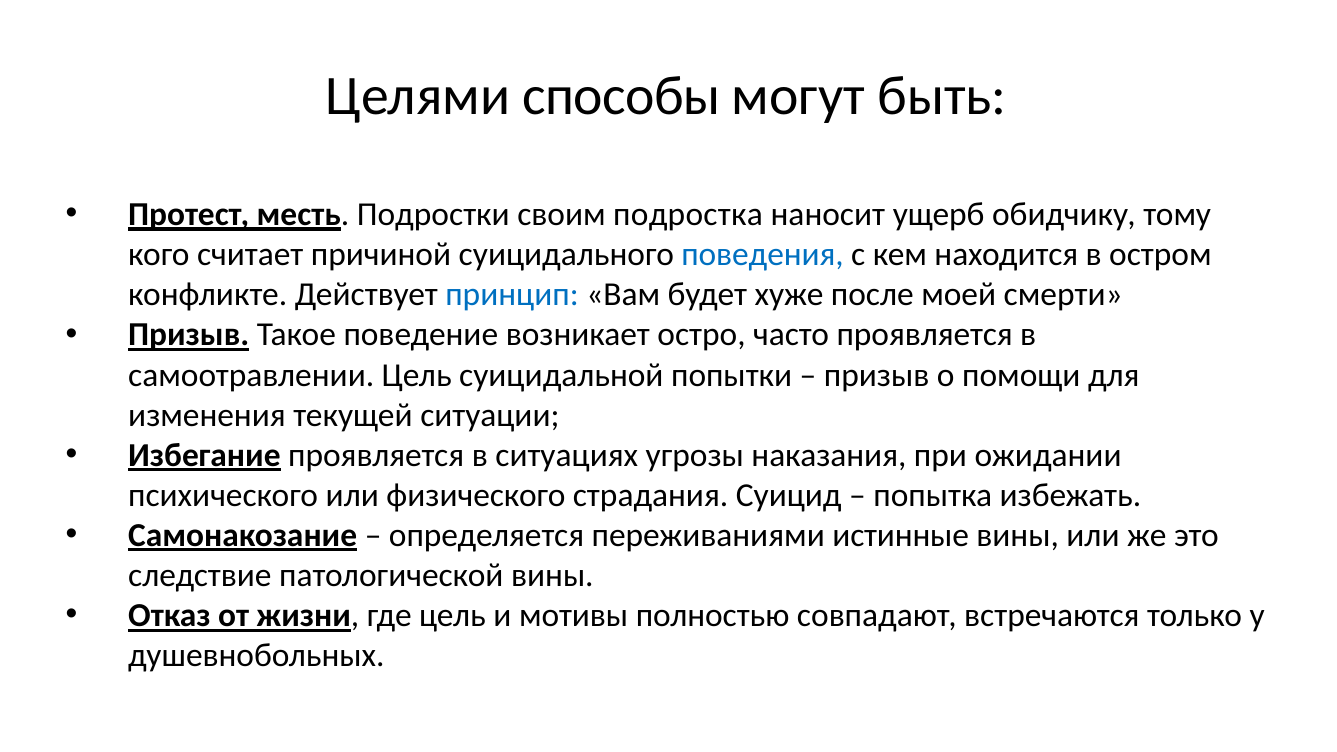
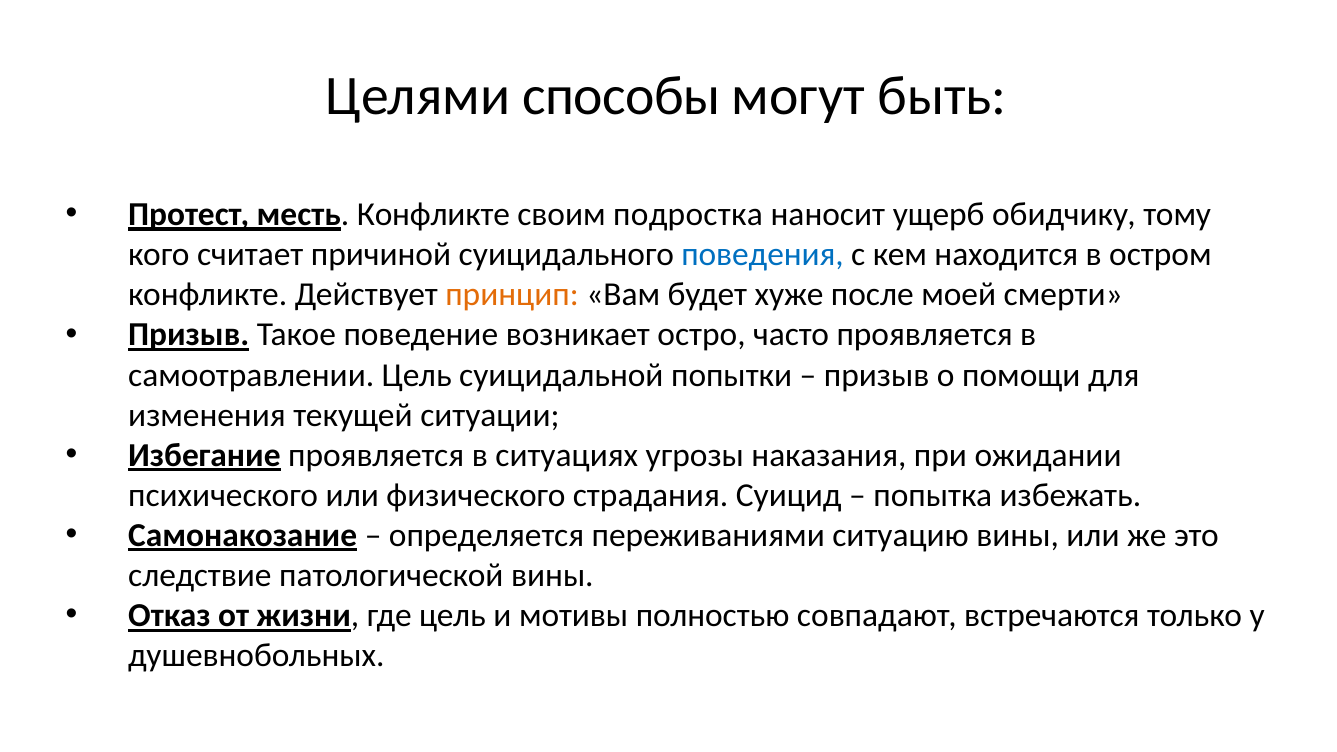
месть Подростки: Подростки -> Конфликте
принцип colour: blue -> orange
истинные: истинные -> ситуацию
